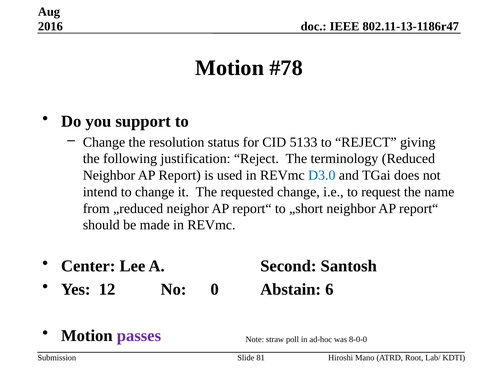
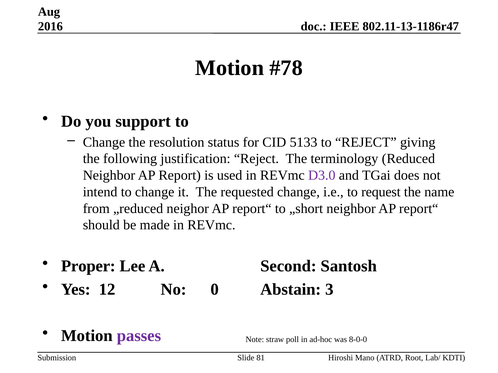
D3.0 colour: blue -> purple
Center: Center -> Proper
6: 6 -> 3
